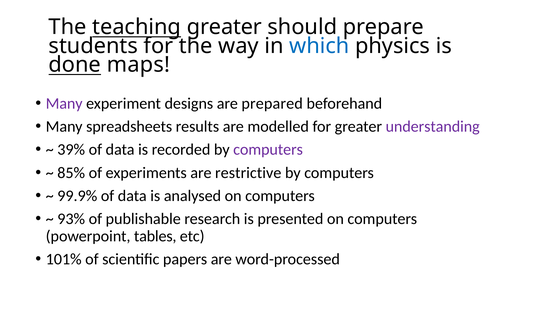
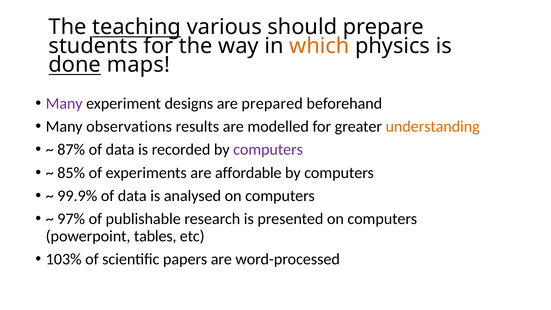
teaching greater: greater -> various
which colour: blue -> orange
spreadsheets: spreadsheets -> observations
understanding colour: purple -> orange
39%: 39% -> 87%
restrictive: restrictive -> affordable
93%: 93% -> 97%
101%: 101% -> 103%
